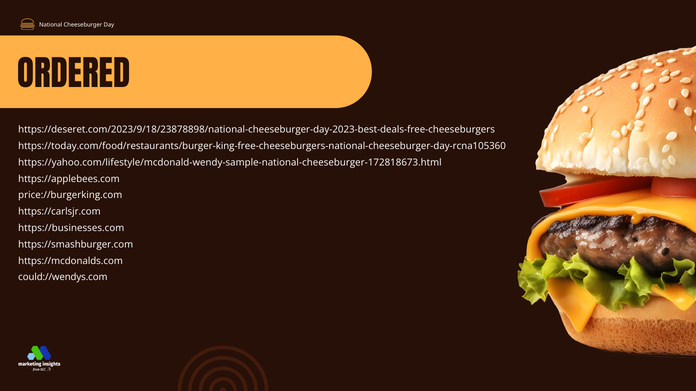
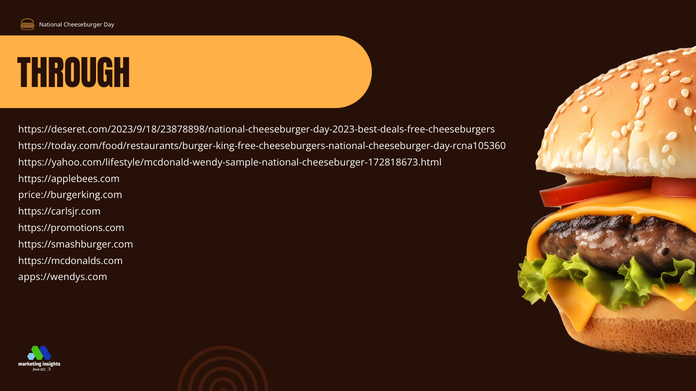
ORDERED: ORDERED -> THROUGH
https://businesses.com: https://businesses.com -> https://promotions.com
could://wendys.com: could://wendys.com -> apps://wendys.com
